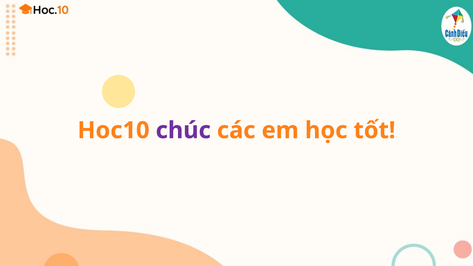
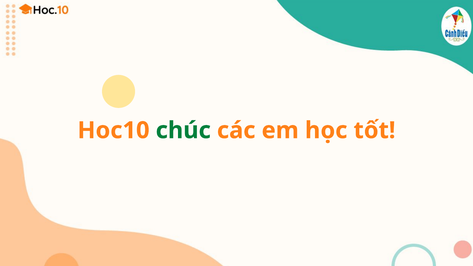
chúc colour: purple -> green
